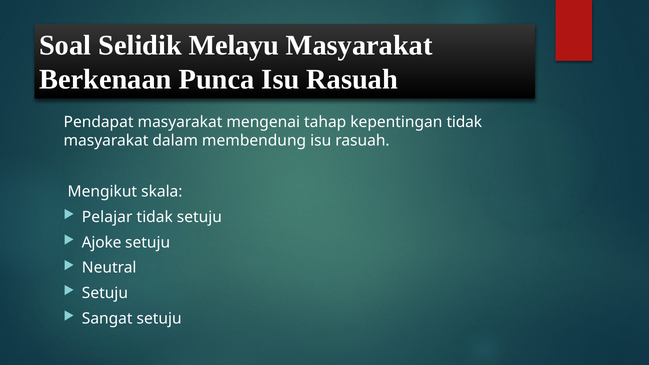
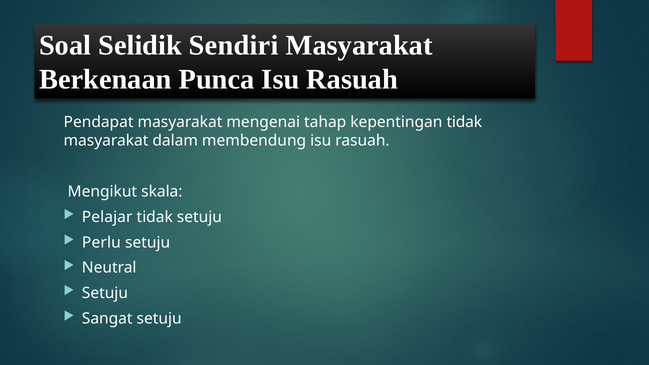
Melayu: Melayu -> Sendiri
Ajoke: Ajoke -> Perlu
